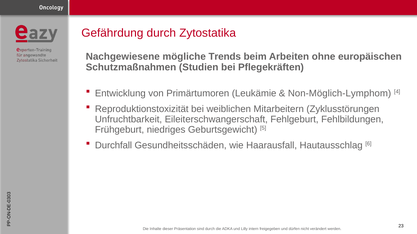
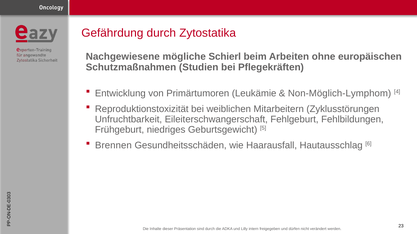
Trends: Trends -> Schierl
Durchfall: Durchfall -> Brennen
